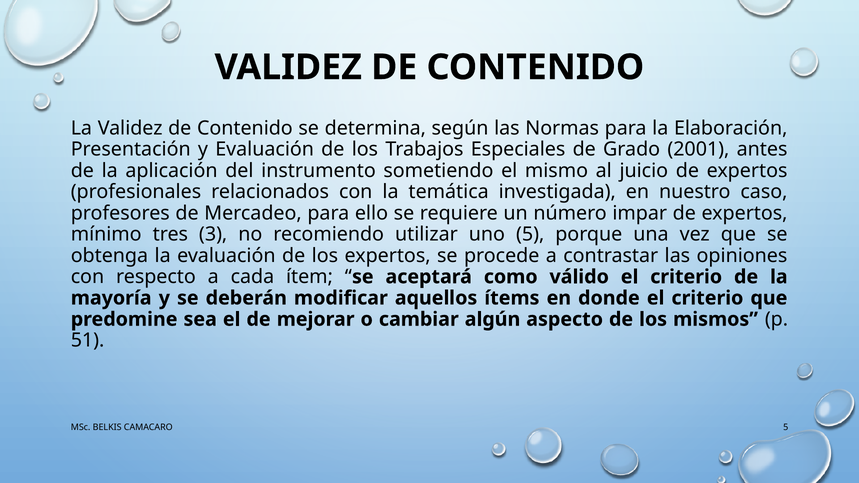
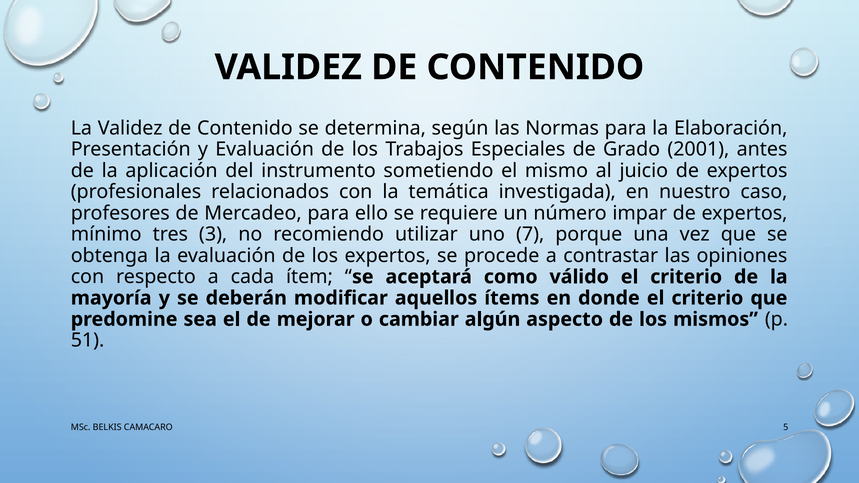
uno 5: 5 -> 7
